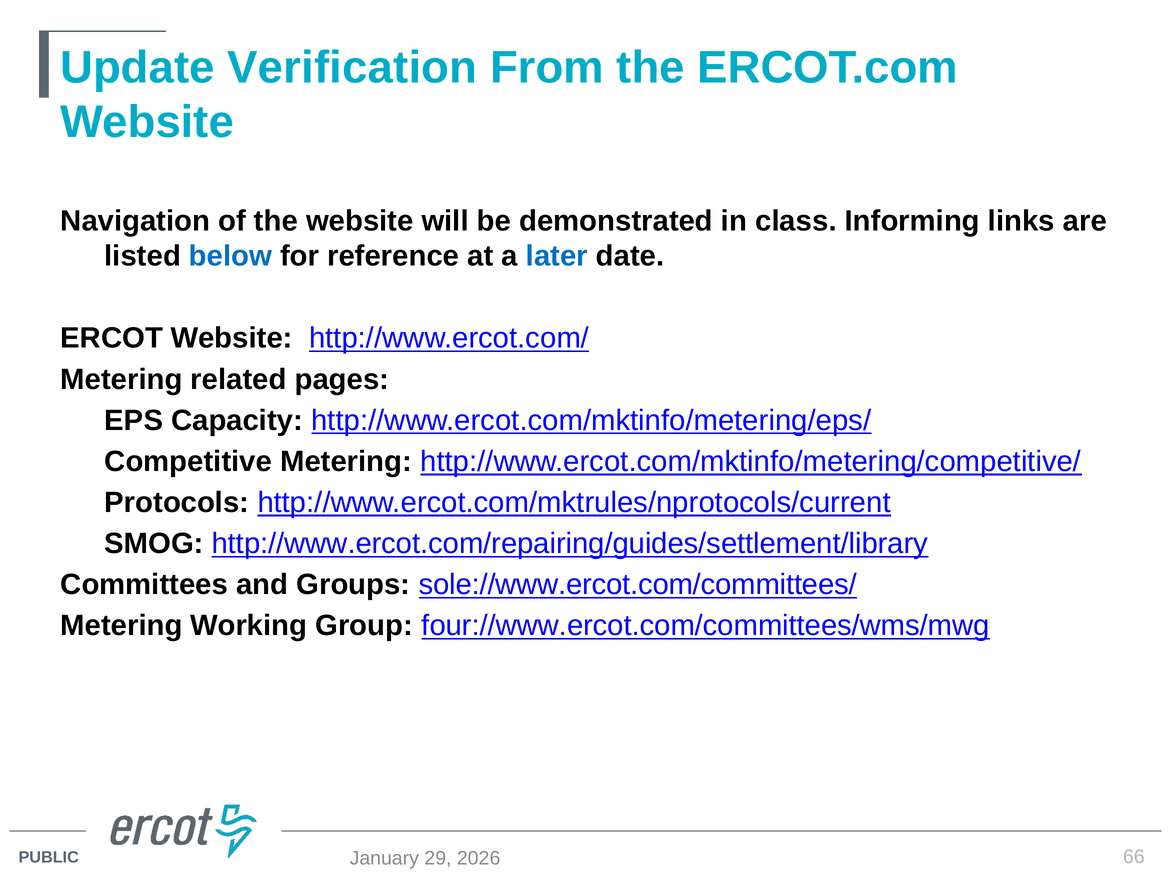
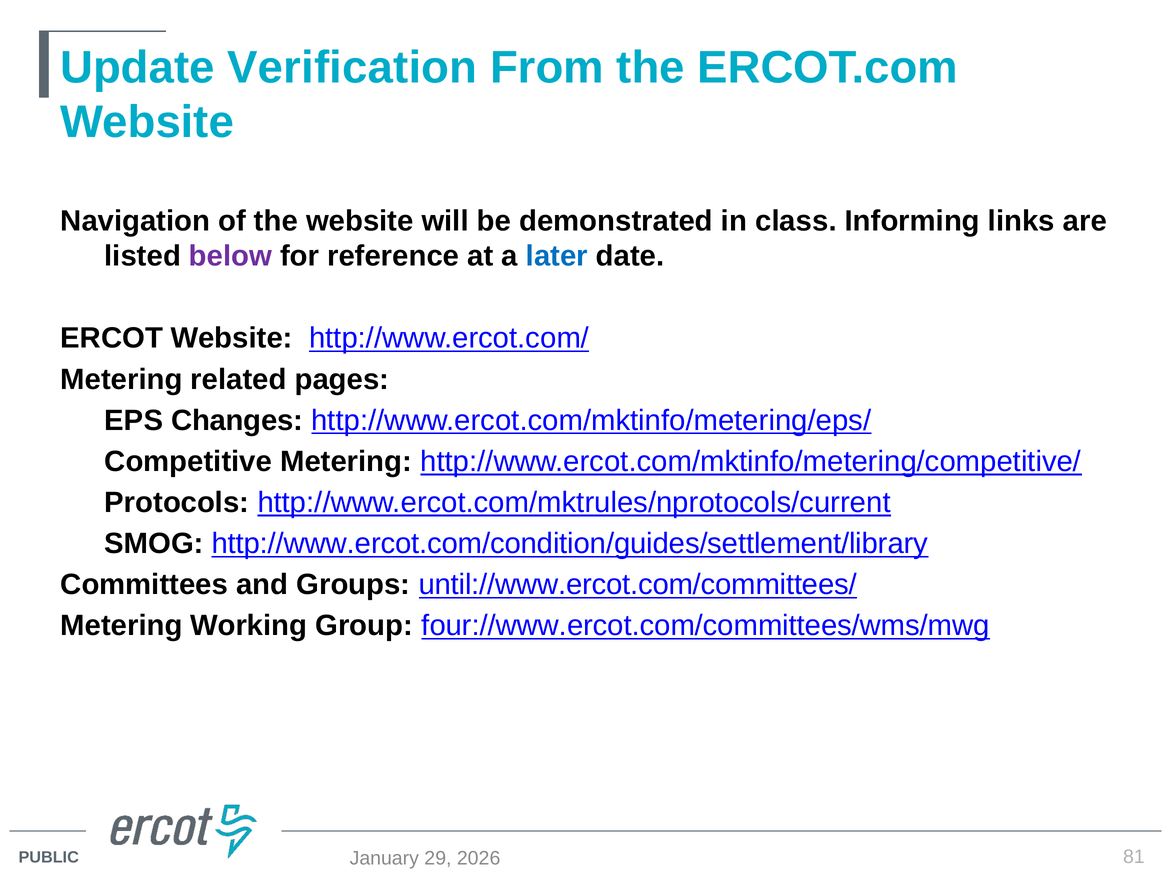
below colour: blue -> purple
Capacity: Capacity -> Changes
http://www.ercot.com/repairing/guides/settlement/library: http://www.ercot.com/repairing/guides/settlement/library -> http://www.ercot.com/condition/guides/settlement/library
sole://www.ercot.com/committees/: sole://www.ercot.com/committees/ -> until://www.ercot.com/committees/
66: 66 -> 81
